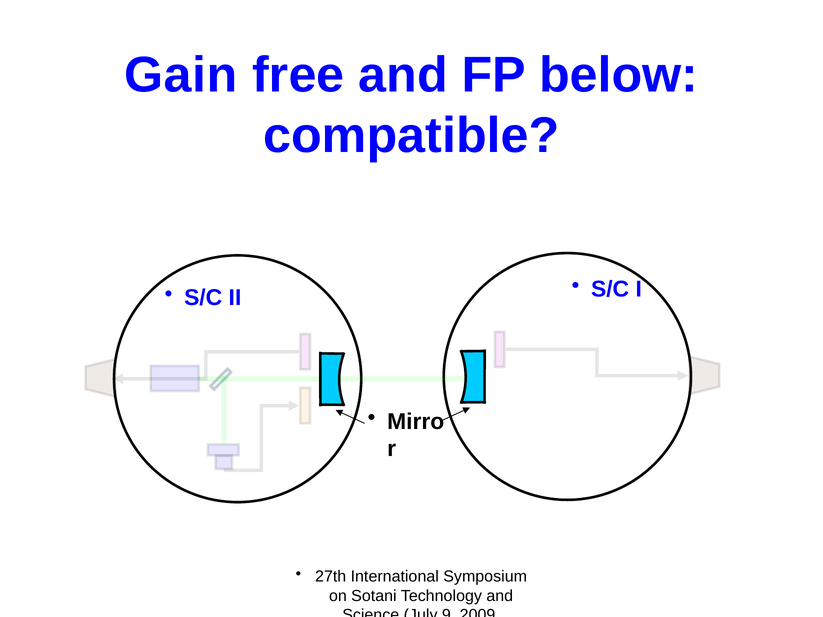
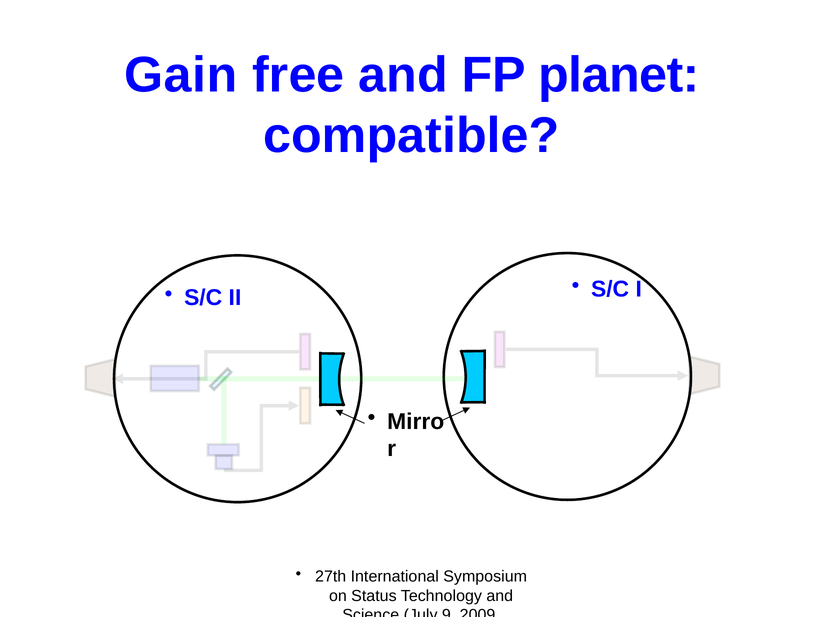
below: below -> planet
Sotani: Sotani -> Status
